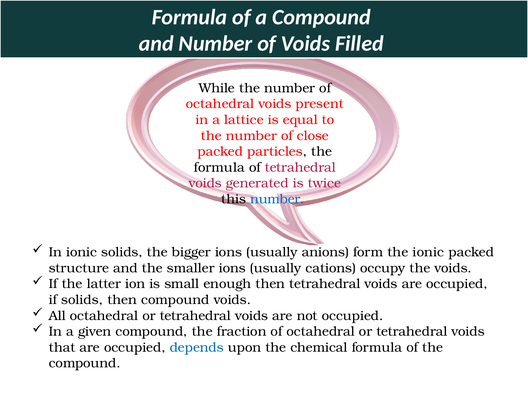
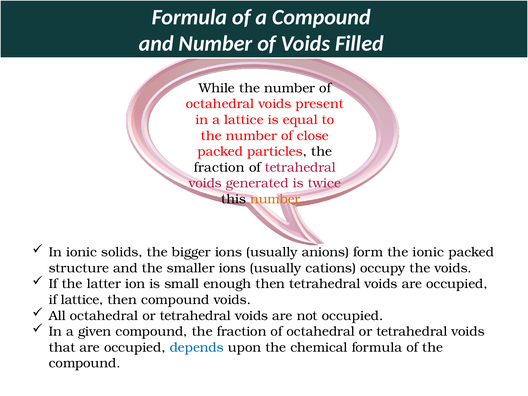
formula at (219, 167): formula -> fraction
number at (277, 199) colour: blue -> orange
if solids: solids -> lattice
